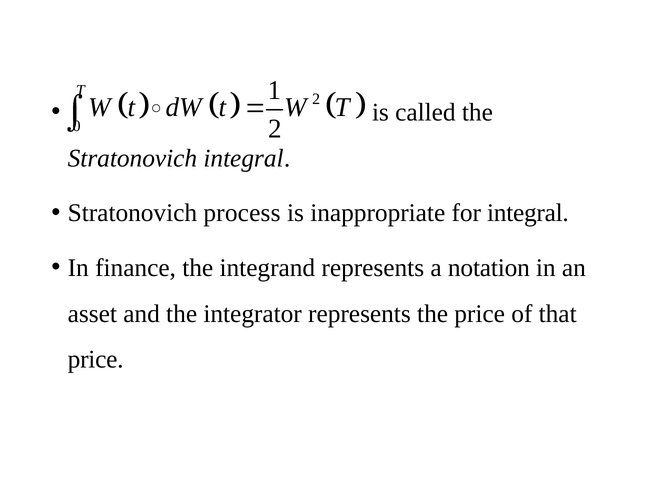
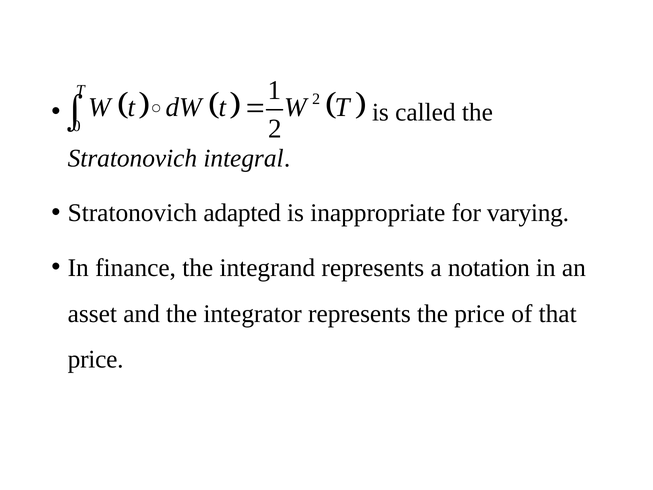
process: process -> adapted
for integral: integral -> varying
